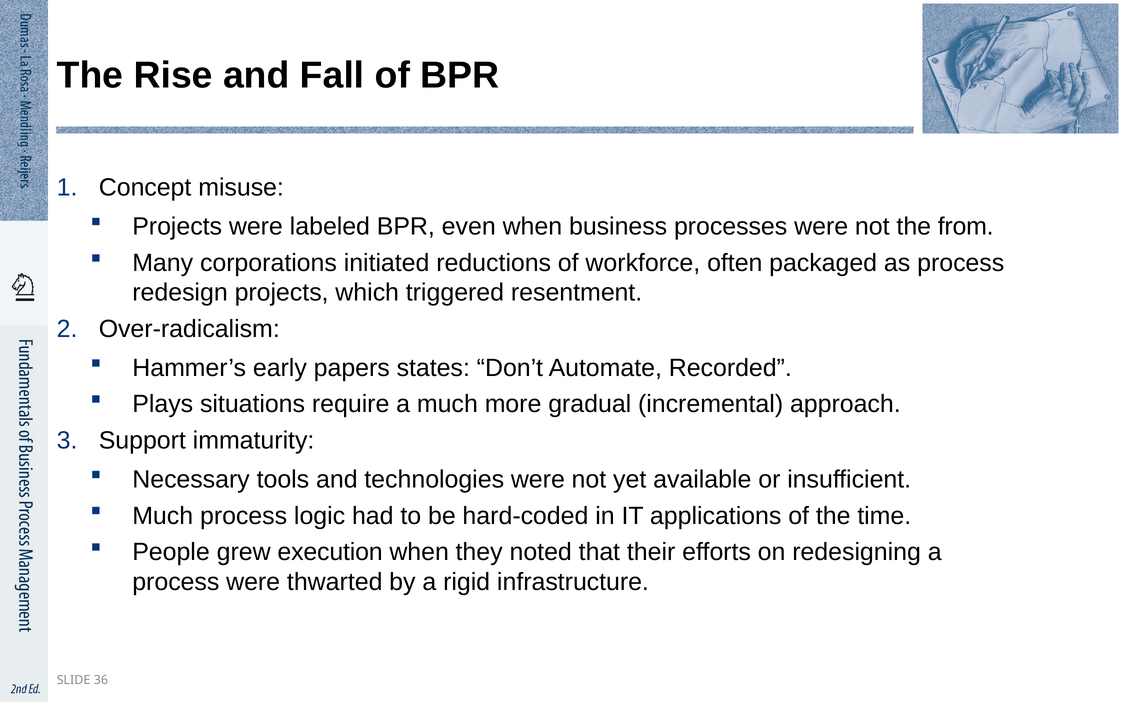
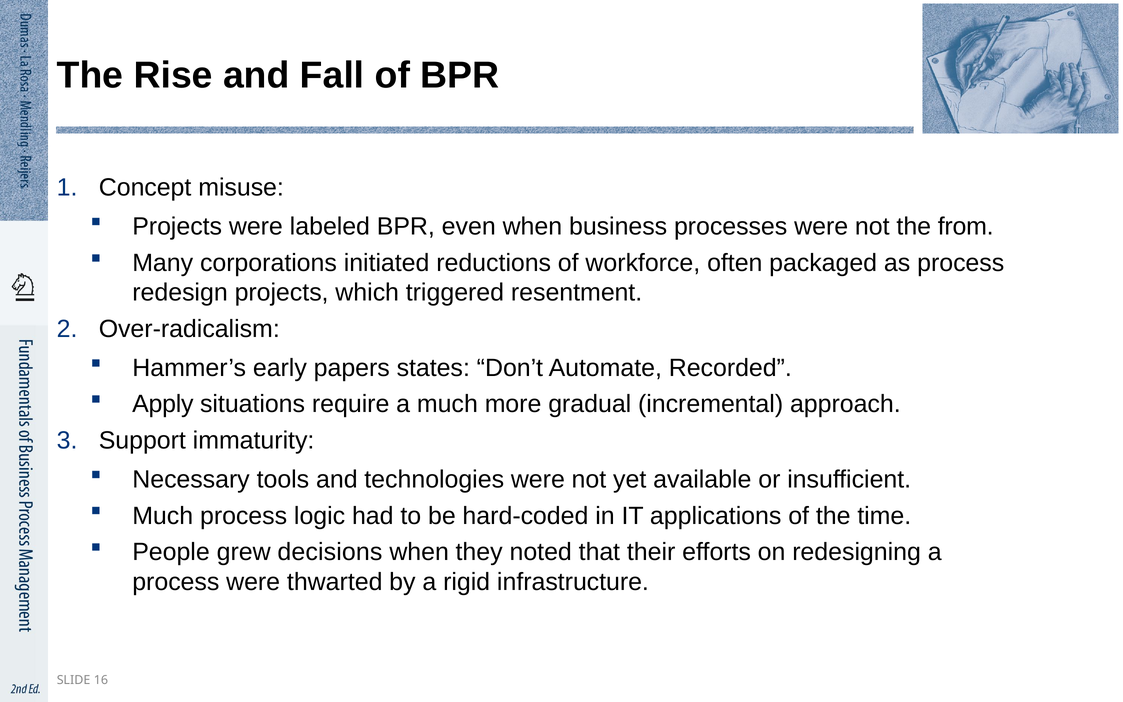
Plays: Plays -> Apply
execution: execution -> decisions
36: 36 -> 16
